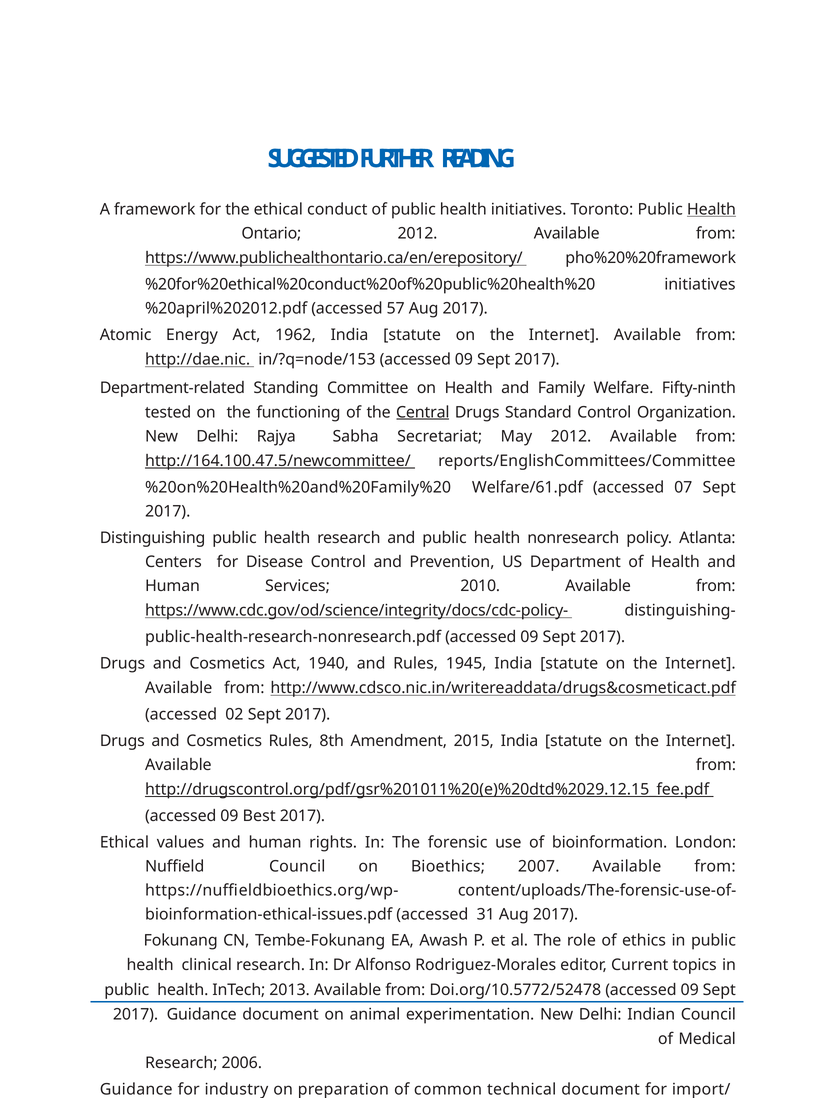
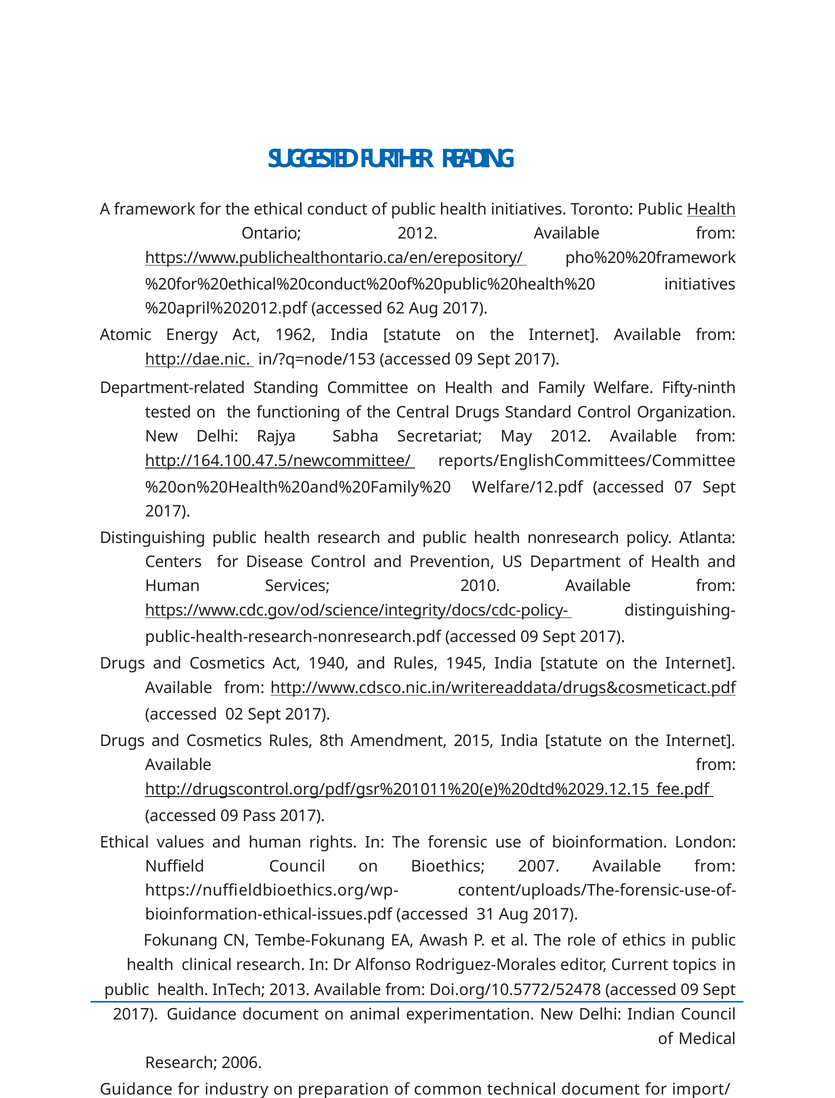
57: 57 -> 62
Central underline: present -> none
Welfare/61.pdf: Welfare/61.pdf -> Welfare/12.pdf
Best: Best -> Pass
